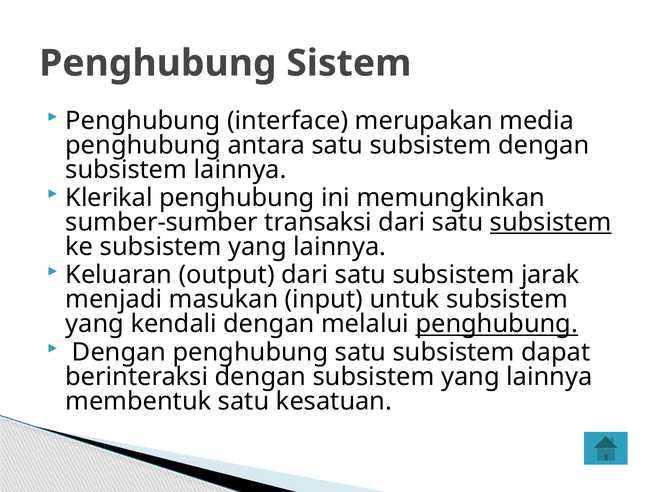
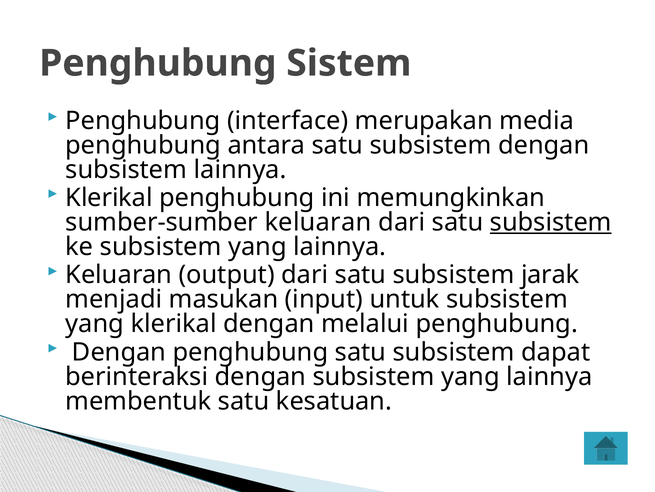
sumber-sumber transaksi: transaksi -> keluaran
yang kendali: kendali -> klerikal
penghubung at (497, 324) underline: present -> none
